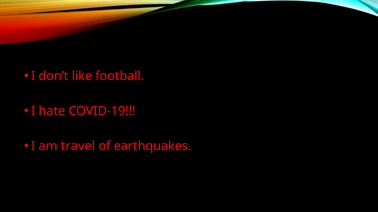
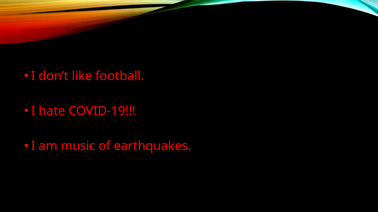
travel: travel -> music
